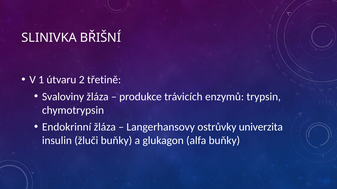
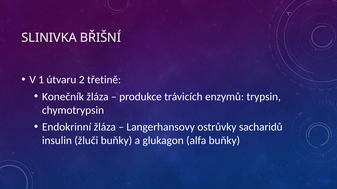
Svaloviny: Svaloviny -> Konečník
univerzita: univerzita -> sacharidů
